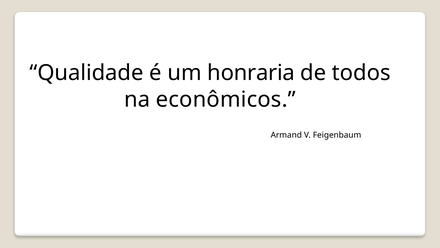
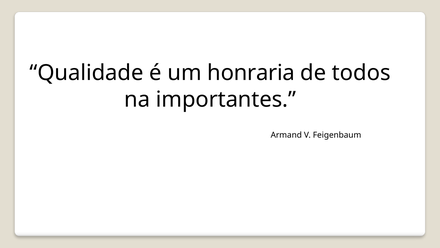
econômicos: econômicos -> importantes
